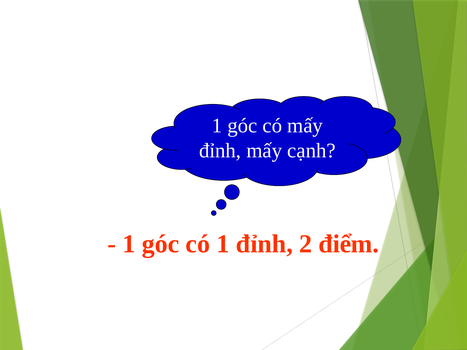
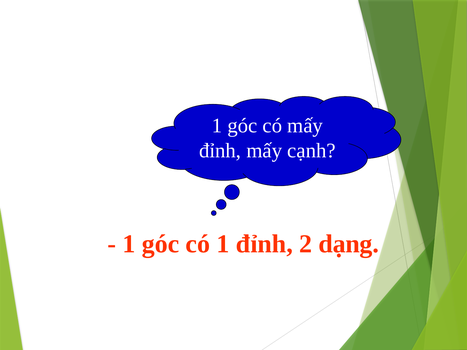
điểm: điểm -> dạng
